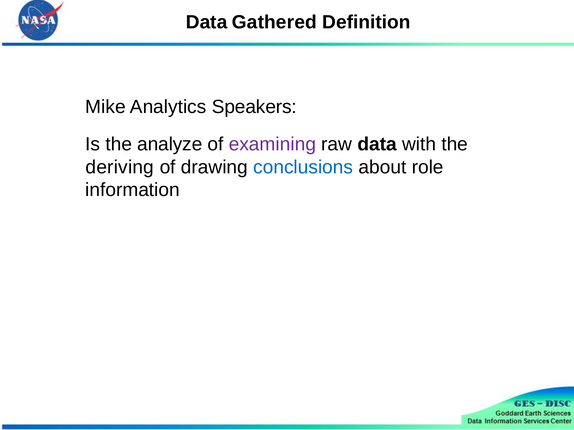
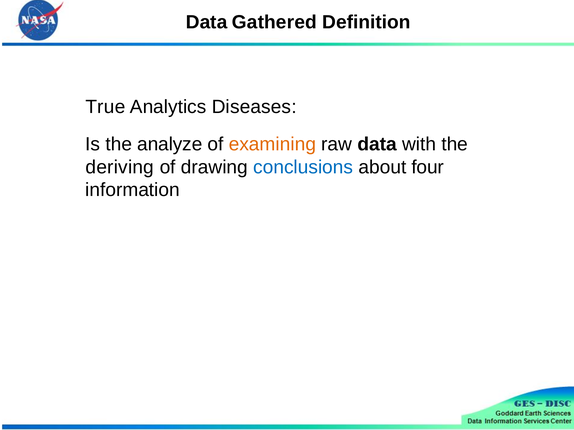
Mike: Mike -> True
Speakers: Speakers -> Diseases
examining colour: purple -> orange
role: role -> four
